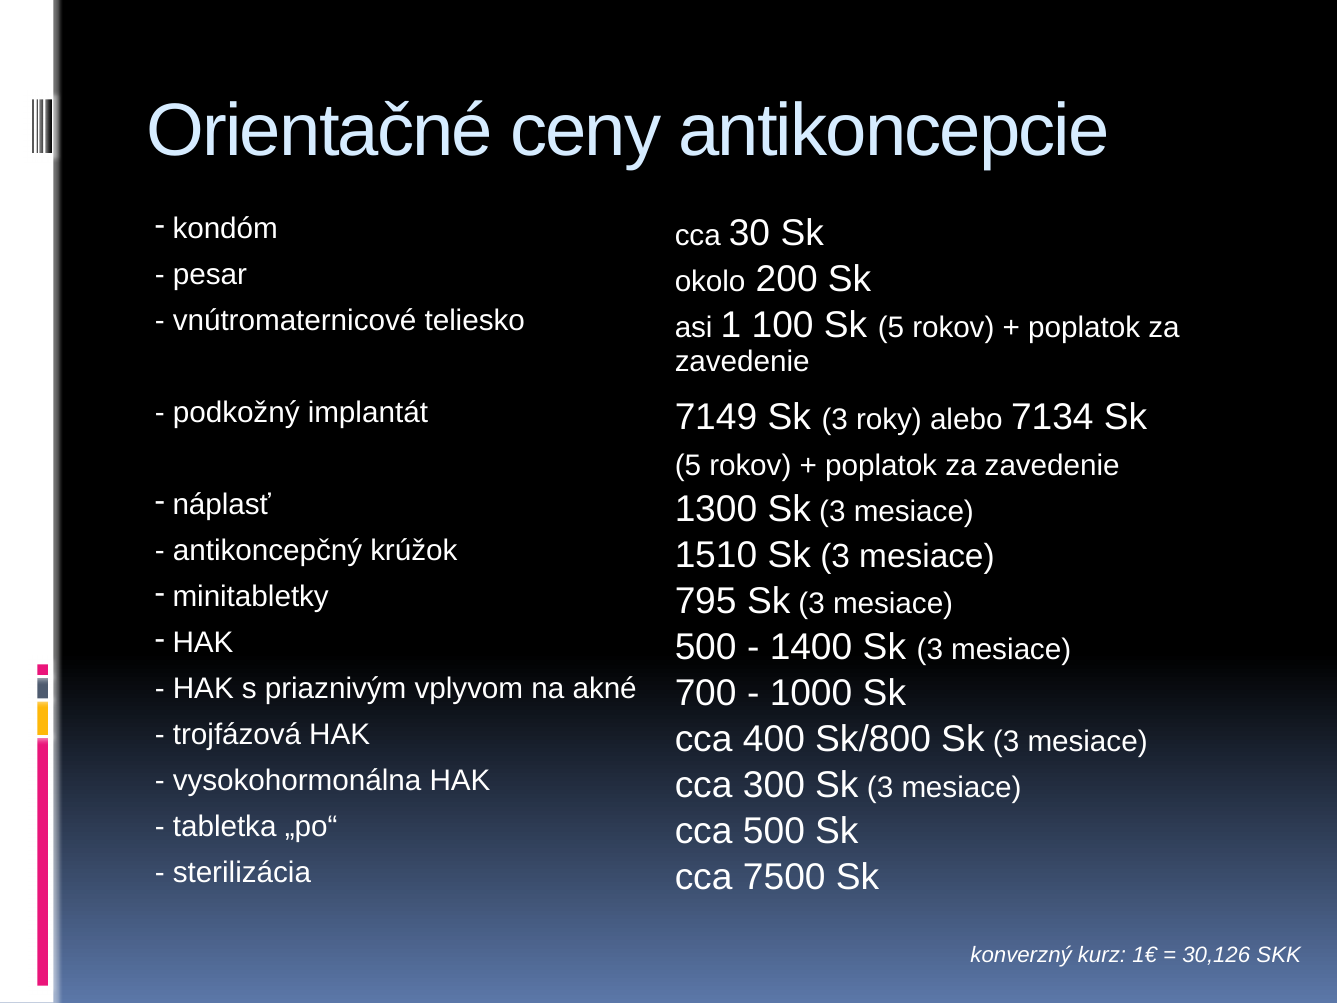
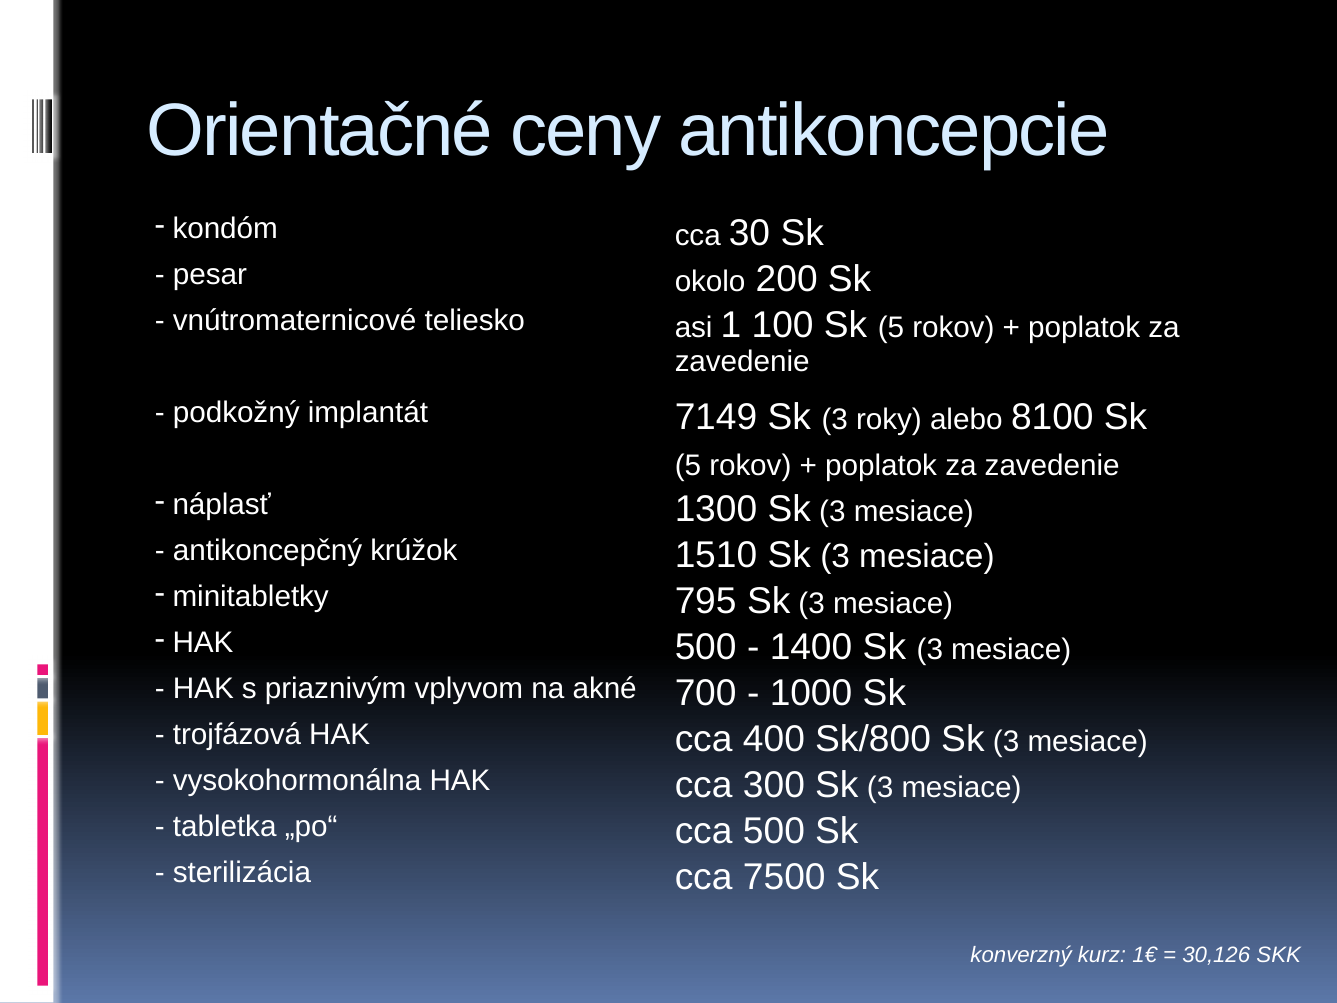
7134: 7134 -> 8100
